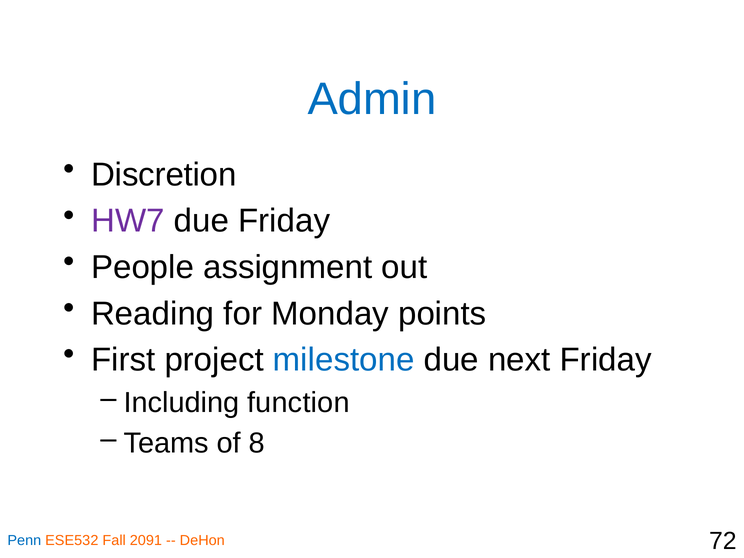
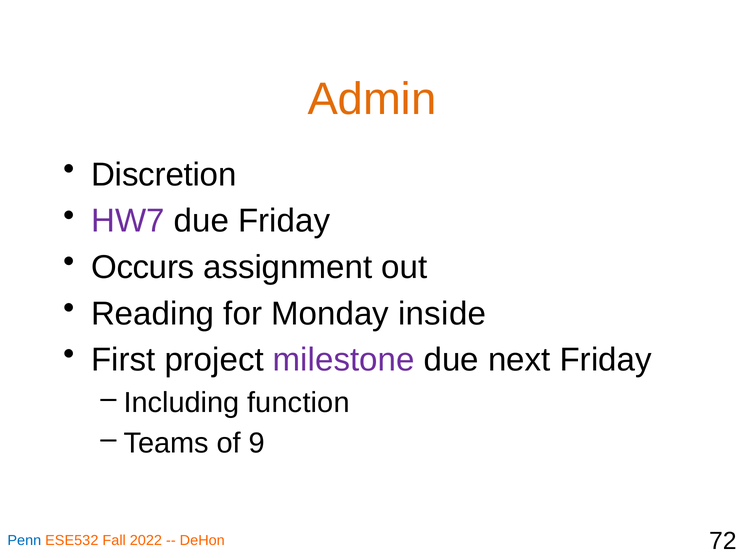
Admin colour: blue -> orange
People: People -> Occurs
points: points -> inside
milestone colour: blue -> purple
8: 8 -> 9
2091: 2091 -> 2022
